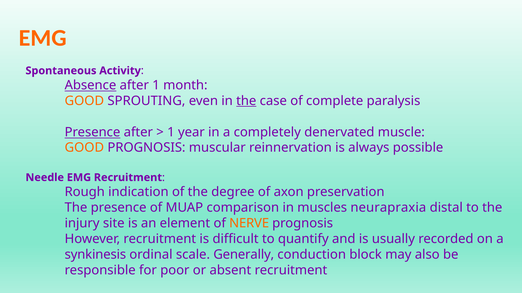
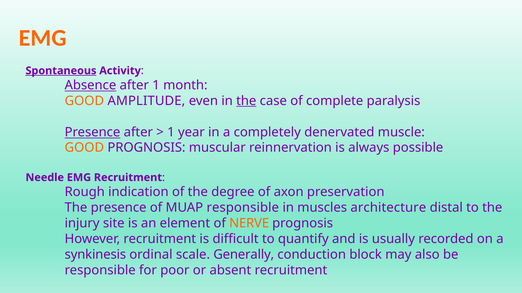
Spontaneous underline: none -> present
SPROUTING: SPROUTING -> AMPLITUDE
MUAP comparison: comparison -> responsible
neurapraxia: neurapraxia -> architecture
